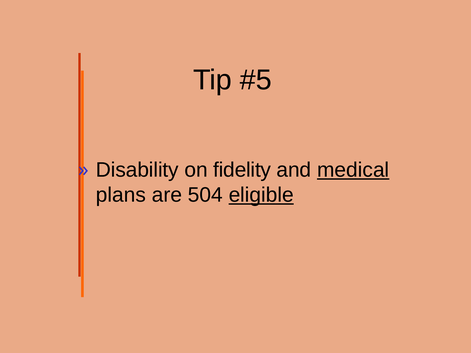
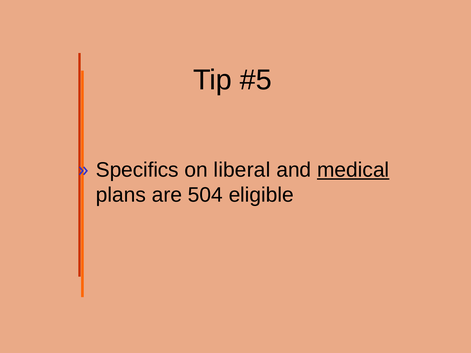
Disability: Disability -> Specifics
fidelity: fidelity -> liberal
eligible underline: present -> none
